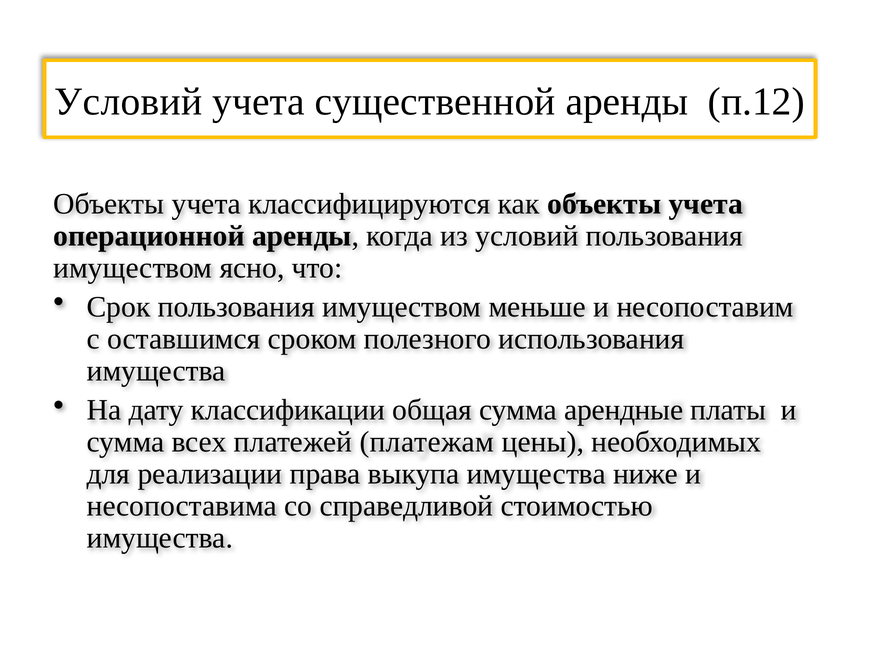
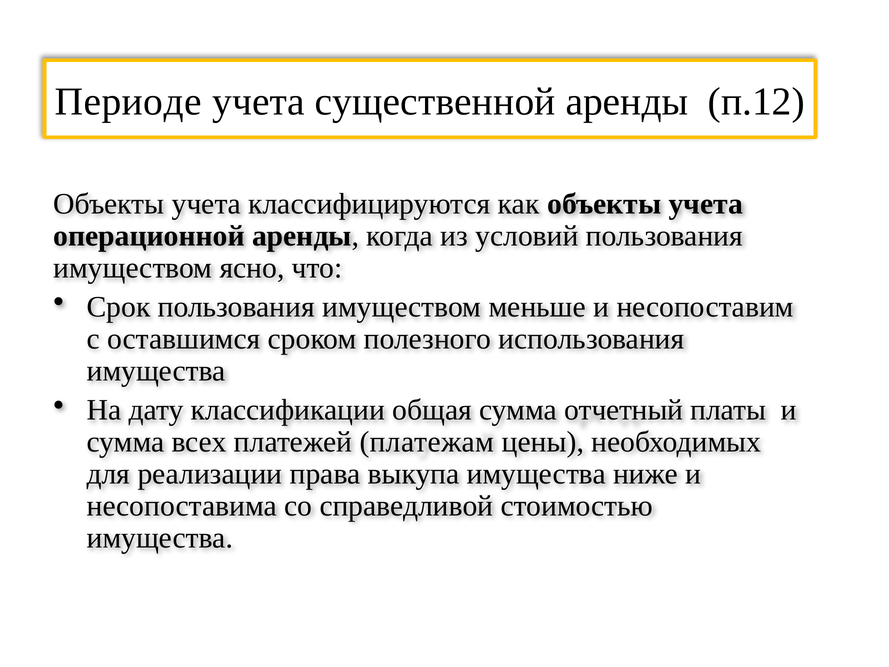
Условий at (128, 102): Условий -> Периоде
арендные: арендные -> отчетный
